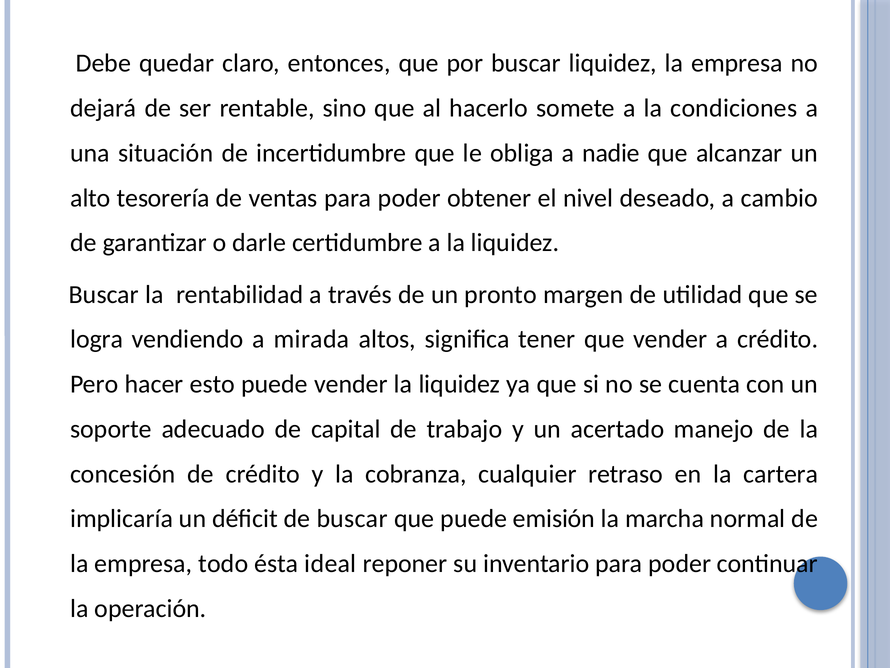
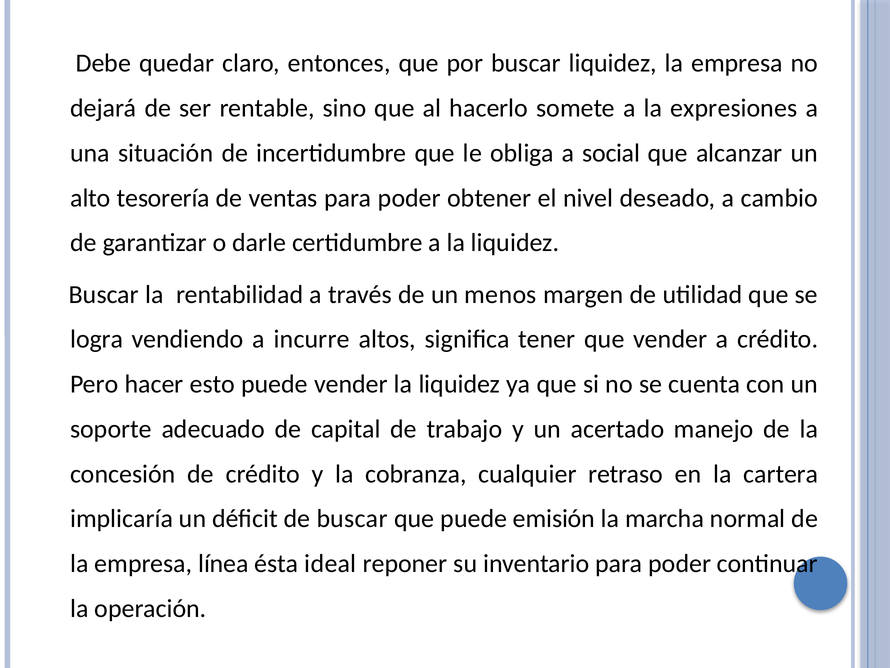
condiciones: condiciones -> expresiones
nadie: nadie -> social
pronto: pronto -> menos
mirada: mirada -> incurre
todo: todo -> línea
